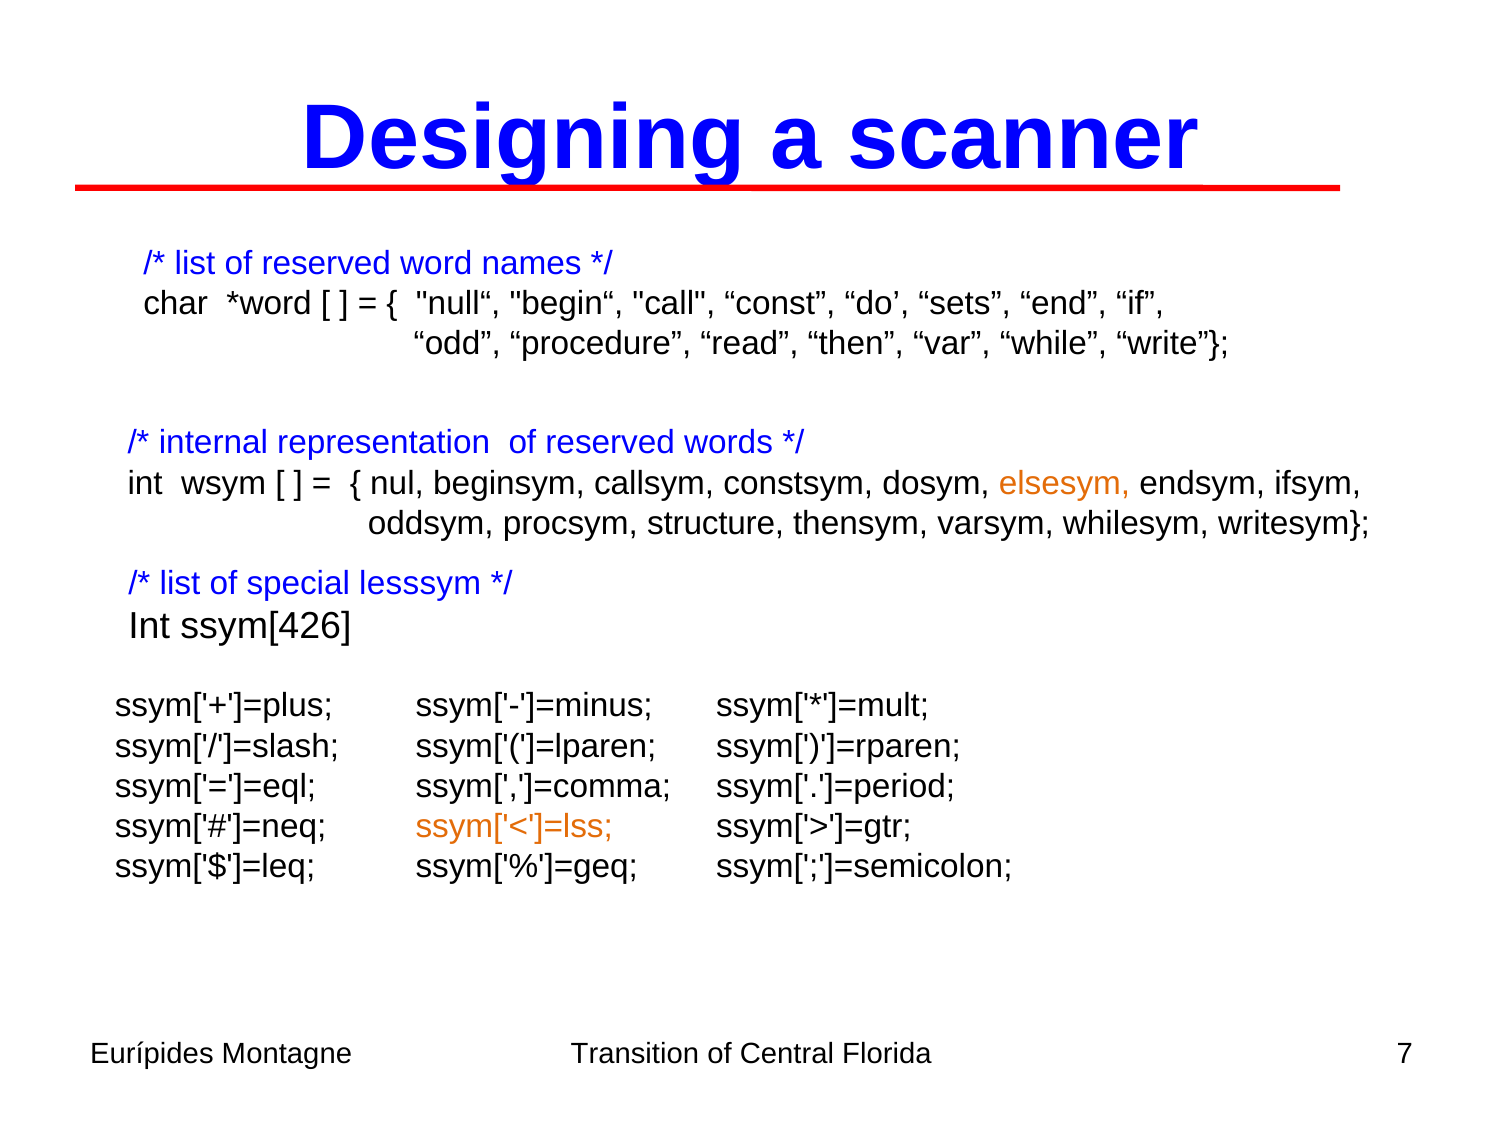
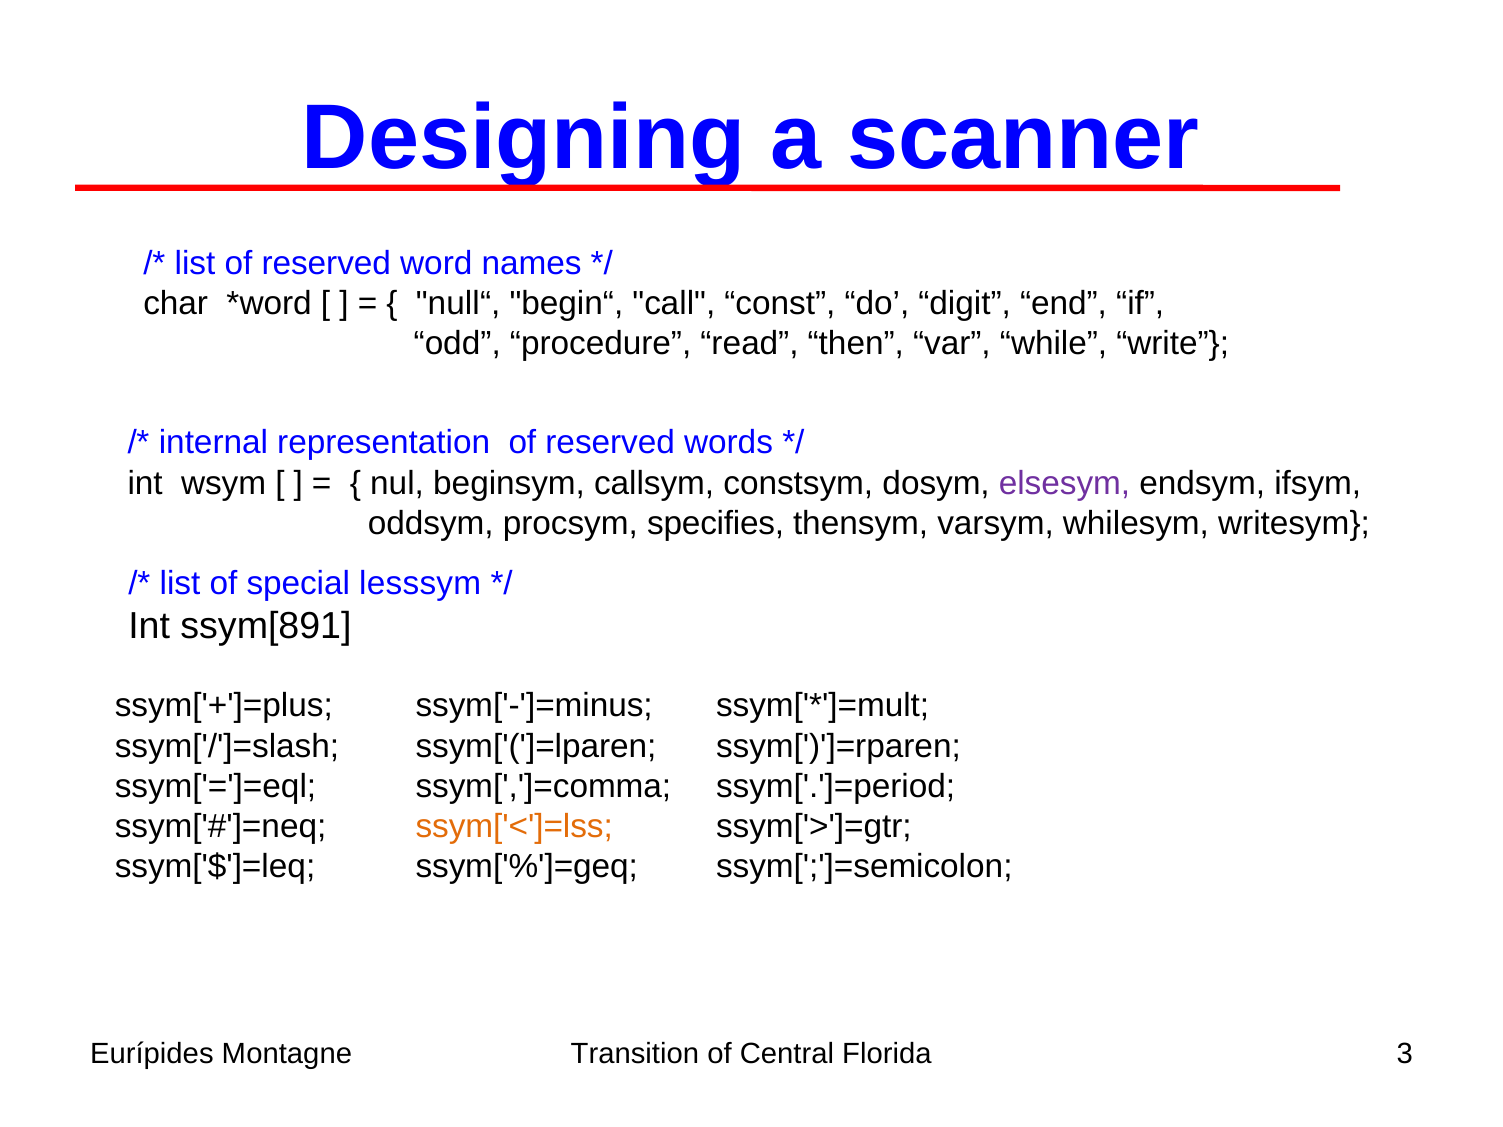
sets: sets -> digit
elsesym colour: orange -> purple
structure: structure -> specifies
ssym[426: ssym[426 -> ssym[891
7: 7 -> 3
